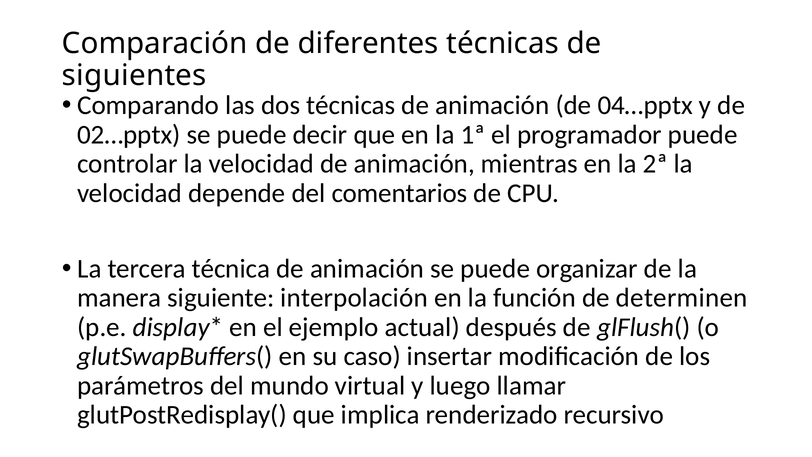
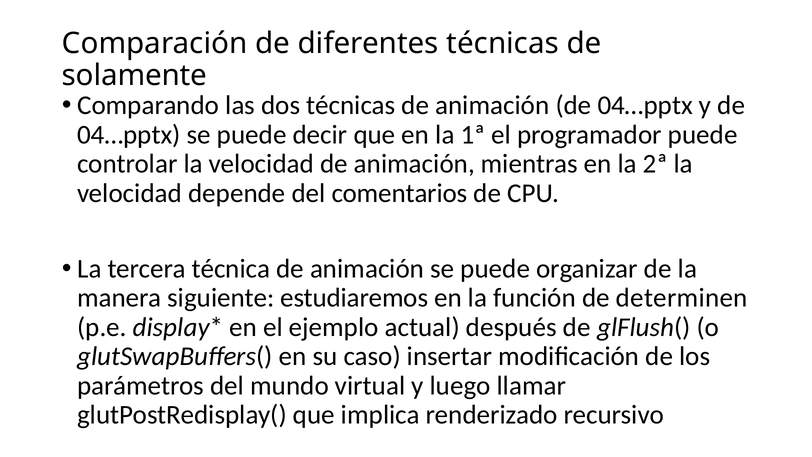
siguientes: siguientes -> solamente
02…pptx at (129, 135): 02…pptx -> 04…pptx
interpolación: interpolación -> estudiaremos
